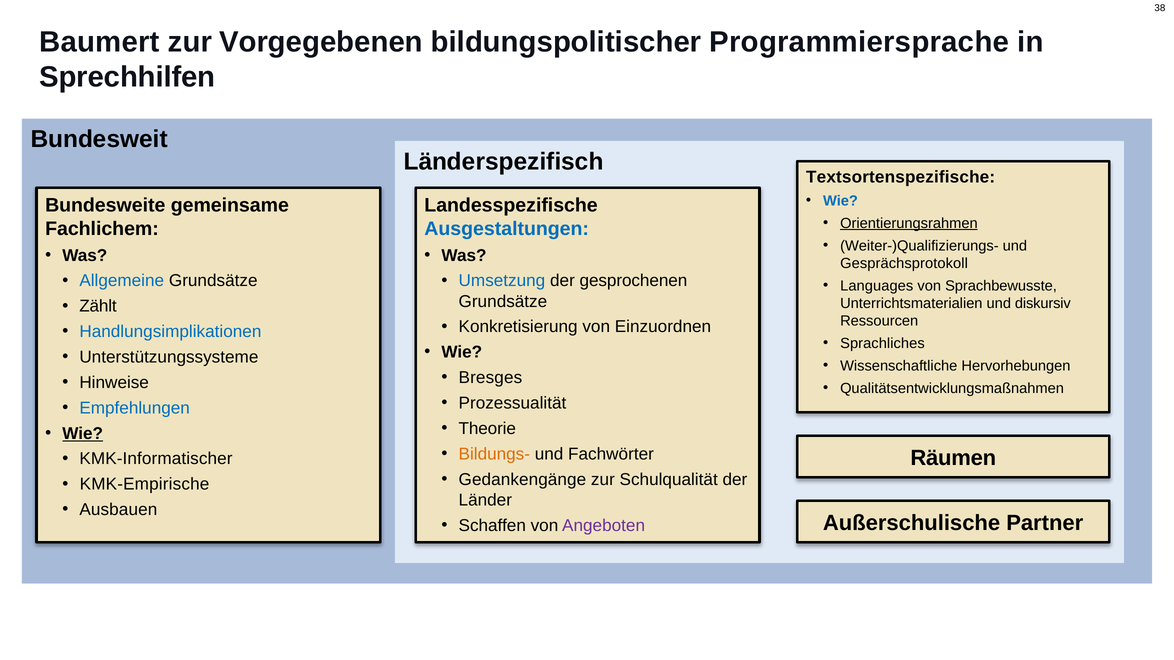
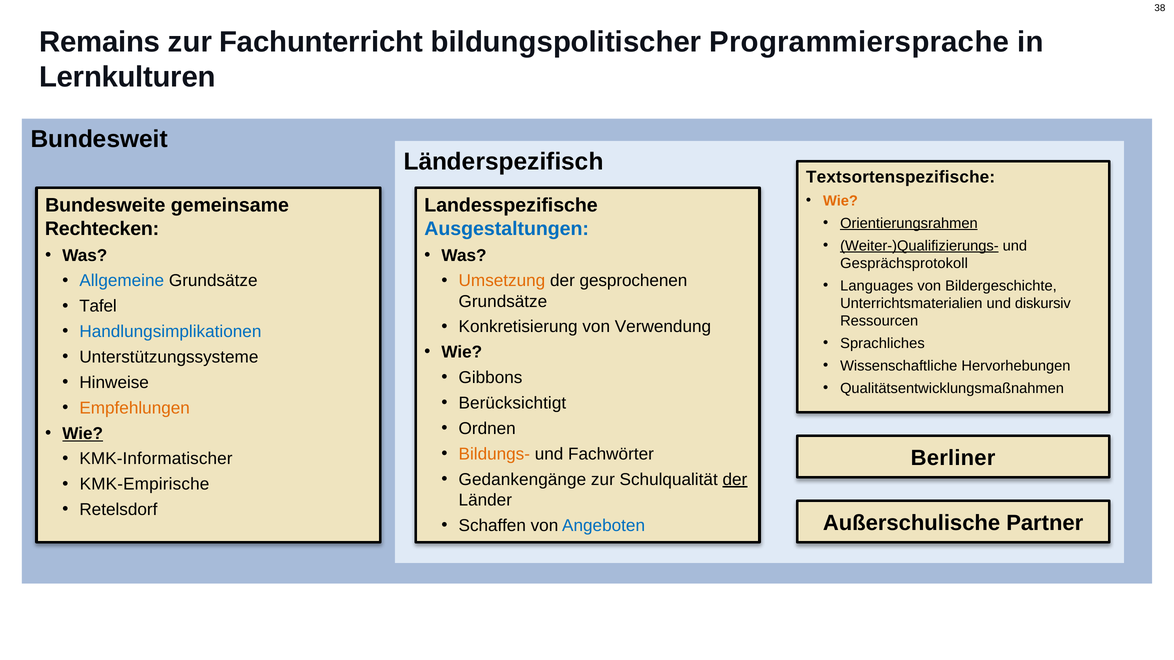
Baumert: Baumert -> Remains
Vorgegebenen: Vorgegebenen -> Fachunterricht
Sprechhilfen: Sprechhilfen -> Lernkulturen
Wie at (840, 201) colour: blue -> orange
Fachlichem: Fachlichem -> Rechtecken
Weiter-)Qualifizierungs- underline: none -> present
Umsetzung colour: blue -> orange
Sprachbewusste: Sprachbewusste -> Bildergeschichte
Zählt: Zählt -> Tafel
Einzuordnen: Einzuordnen -> Verwendung
Bresges: Bresges -> Gibbons
Prozessualität: Prozessualität -> Berücksichtigt
Empfehlungen colour: blue -> orange
Theorie: Theorie -> Ordnen
Räumen: Räumen -> Berliner
der at (735, 480) underline: none -> present
Ausbauen: Ausbauen -> Retelsdorf
Angeboten colour: purple -> blue
